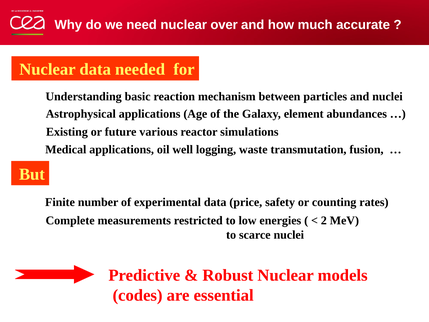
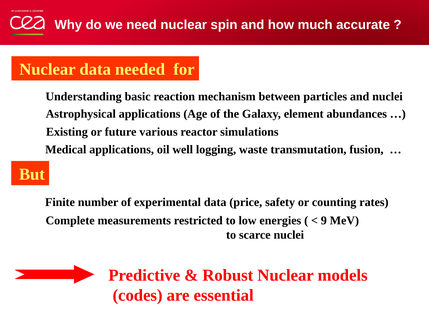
over: over -> spin
2: 2 -> 9
